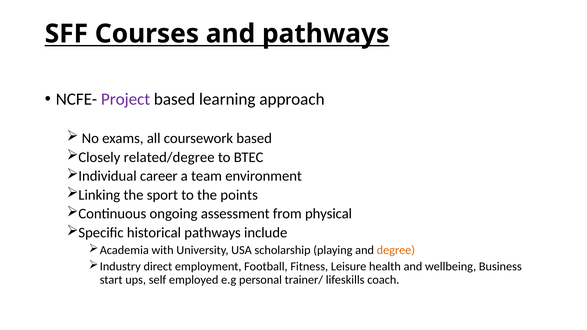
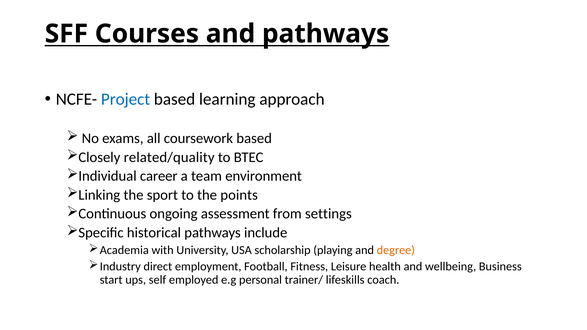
Project colour: purple -> blue
related/degree: related/degree -> related/quality
physical: physical -> settings
